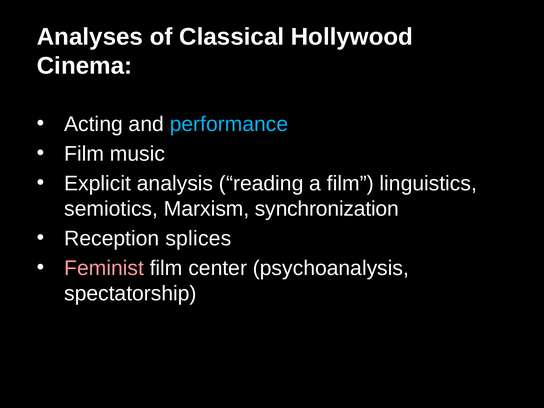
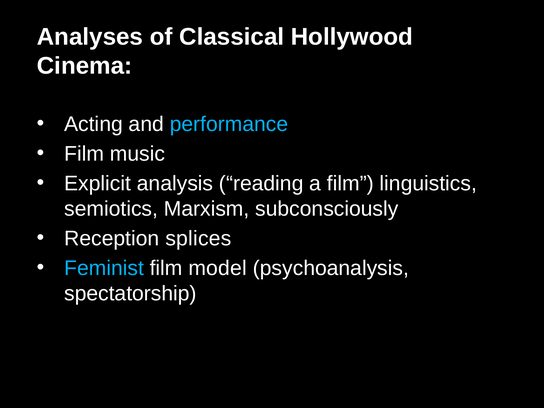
synchronization: synchronization -> subconsciously
Feminist colour: pink -> light blue
center: center -> model
